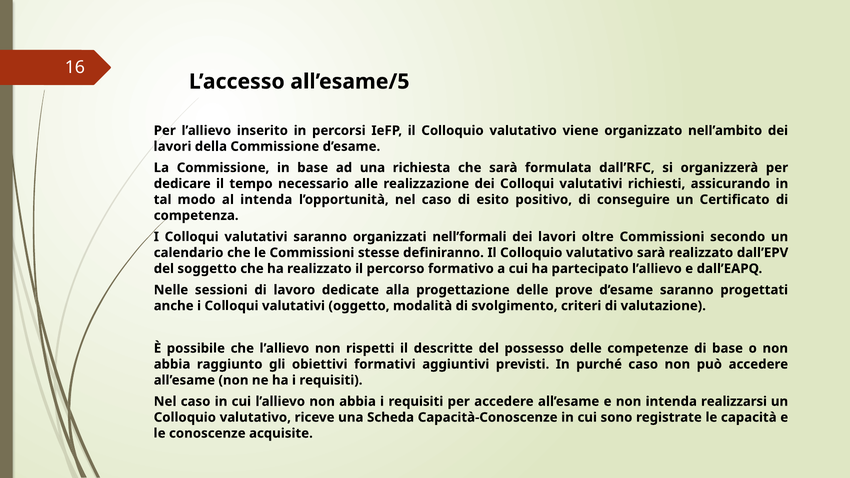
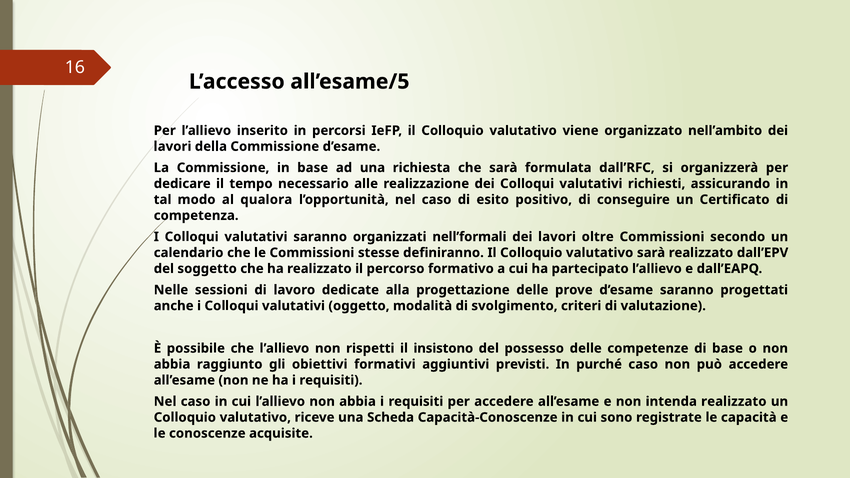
al intenda: intenda -> qualora
descritte: descritte -> insistono
intenda realizzarsi: realizzarsi -> realizzato
